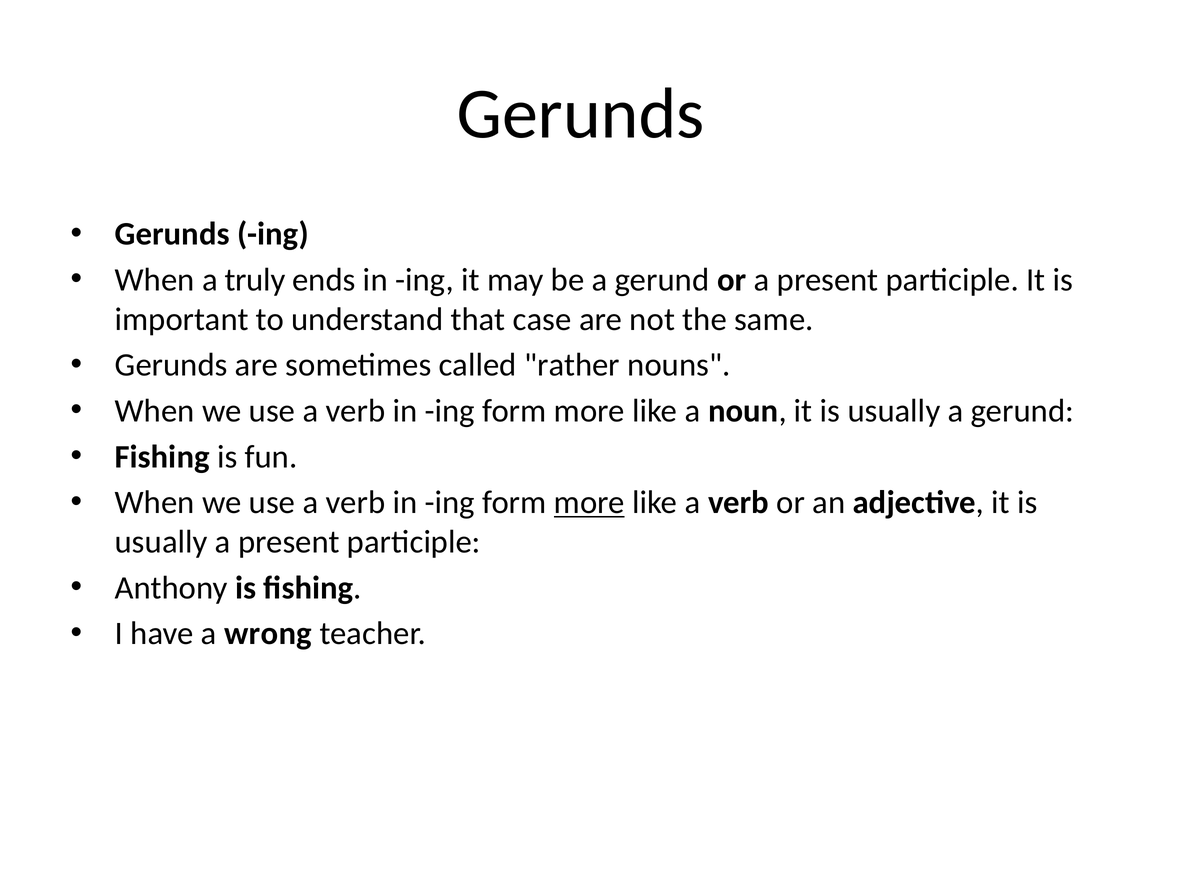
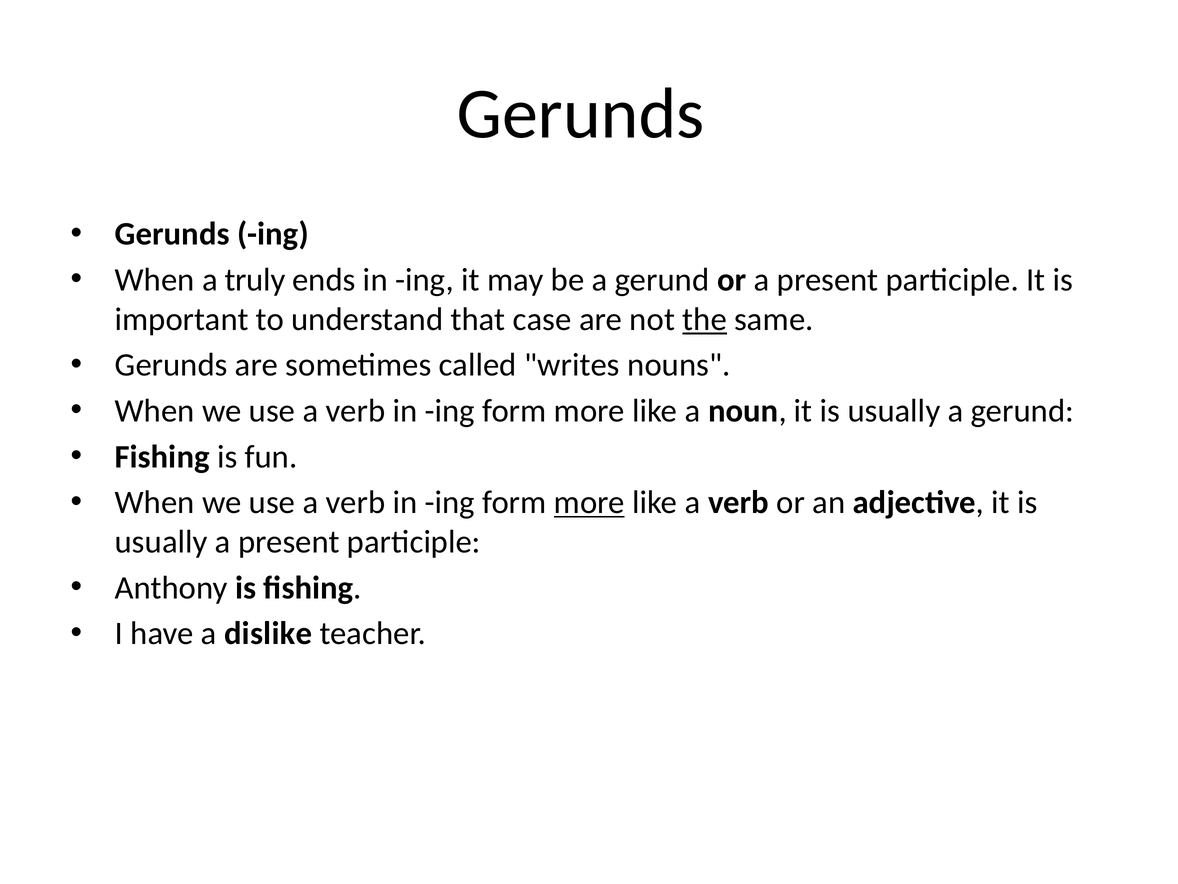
the underline: none -> present
rather: rather -> writes
wrong: wrong -> dislike
